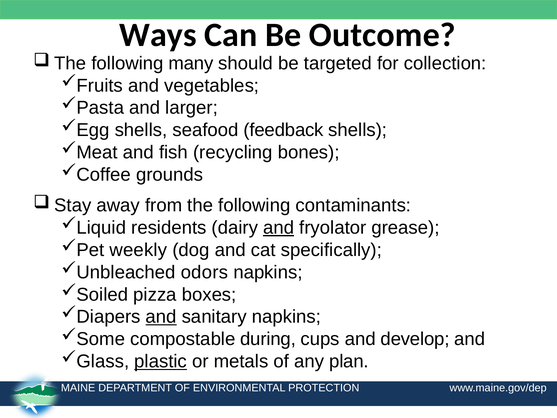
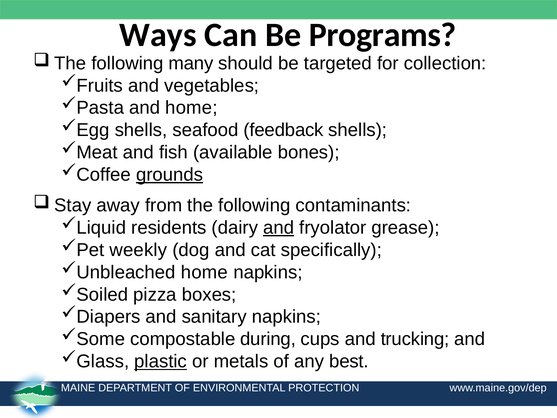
Outcome: Outcome -> Programs
and larger: larger -> home
recycling: recycling -> available
grounds underline: none -> present
odors at (204, 272): odors -> home
and at (161, 317) underline: present -> none
develop: develop -> trucking
plan: plan -> best
